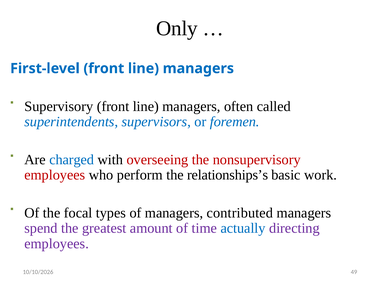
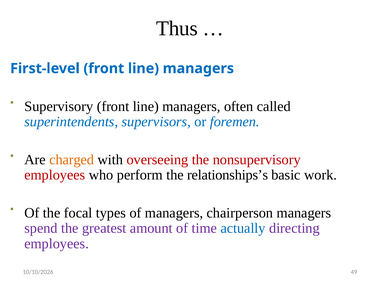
Only: Only -> Thus
charged colour: blue -> orange
contributed: contributed -> chairperson
